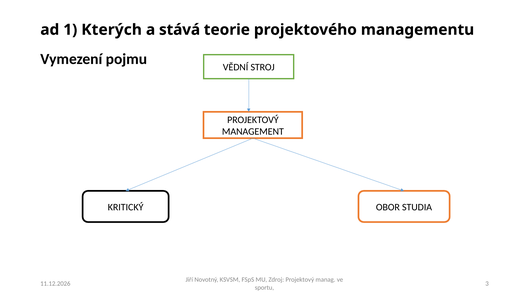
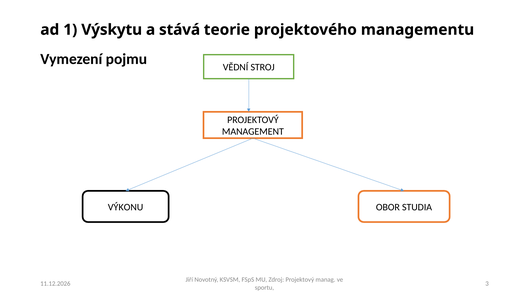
Kterých: Kterých -> Výskytu
KRITICKÝ: KRITICKÝ -> VÝKONU
